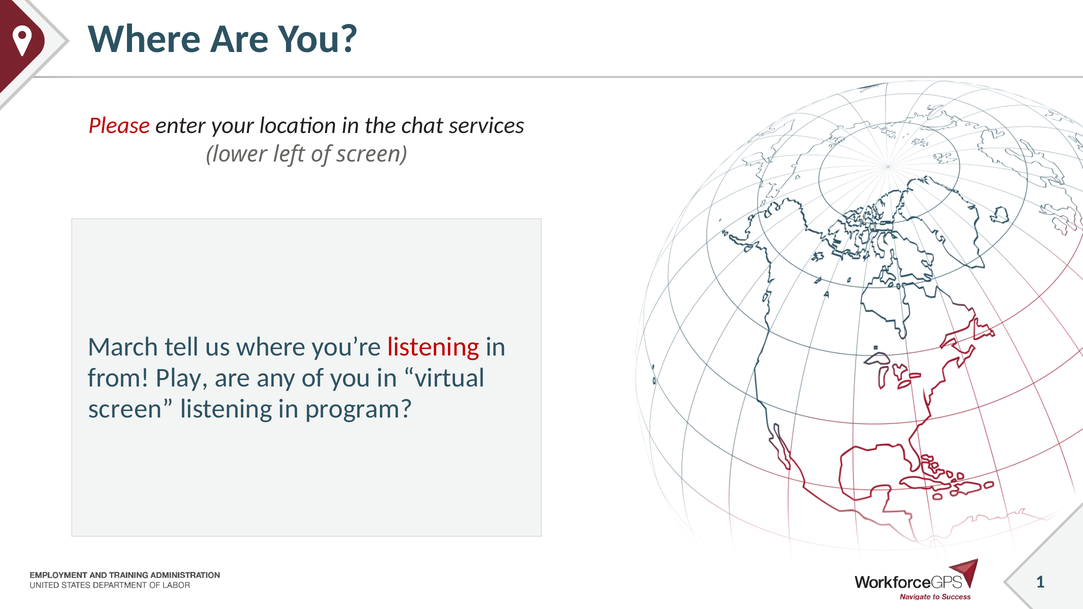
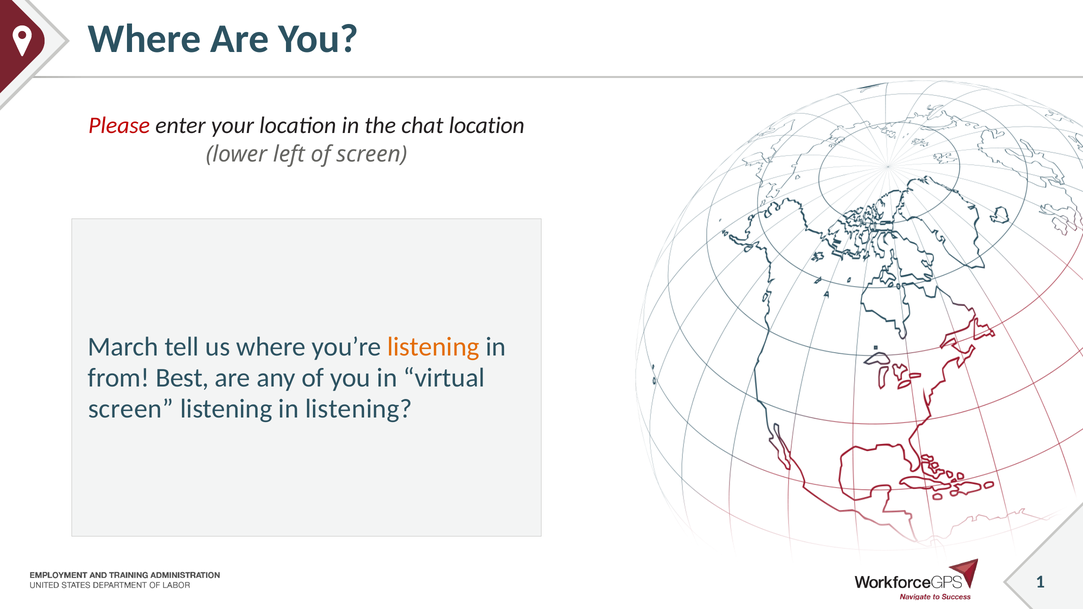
chat services: services -> location
listening at (433, 347) colour: red -> orange
Play: Play -> Best
in program: program -> listening
